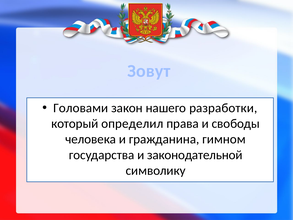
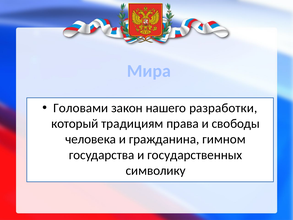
Зовут: Зовут -> Мира
определил: определил -> традициям
законодательной: законодательной -> государственных
